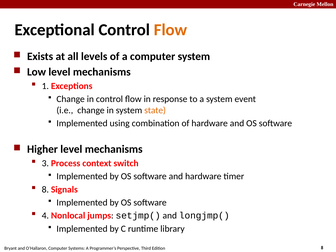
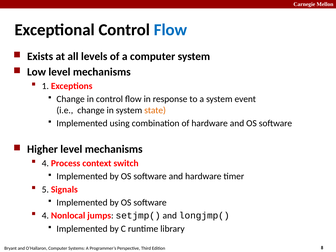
Flow at (171, 30) colour: orange -> blue
3 at (45, 163): 3 -> 4
8 at (45, 189): 8 -> 5
